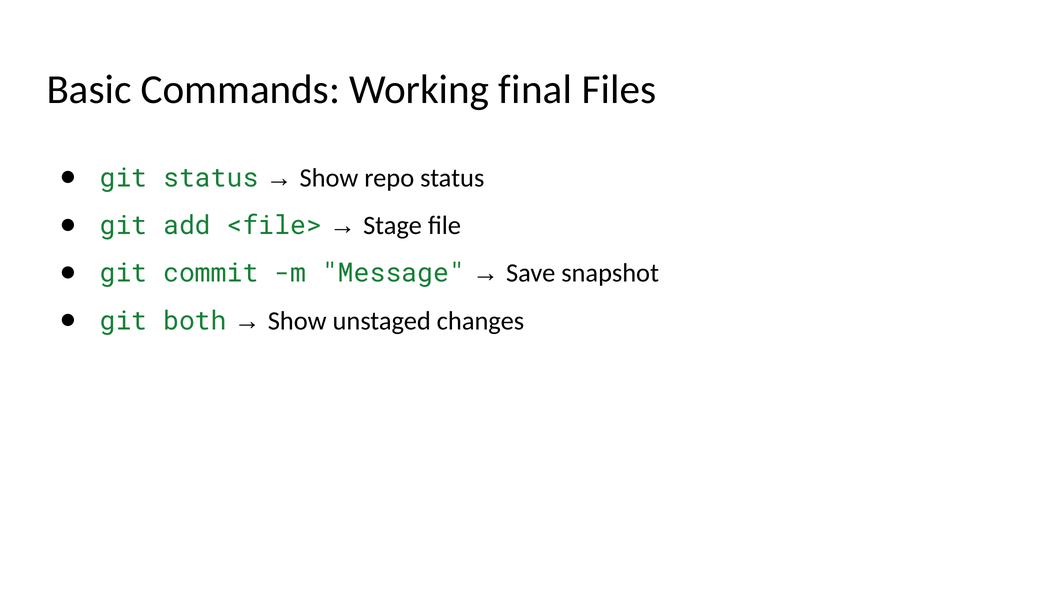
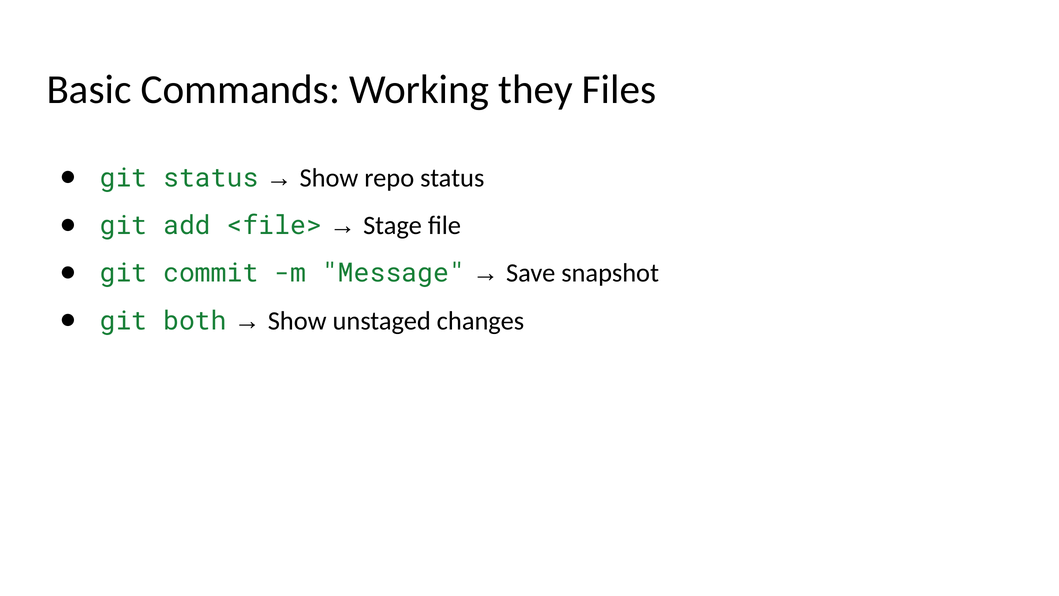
final: final -> they
